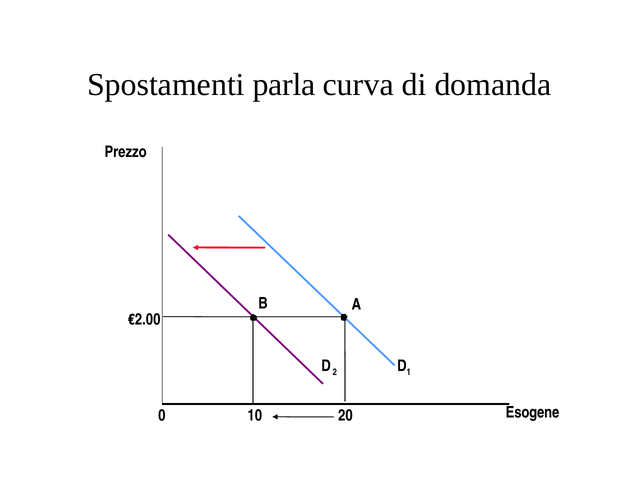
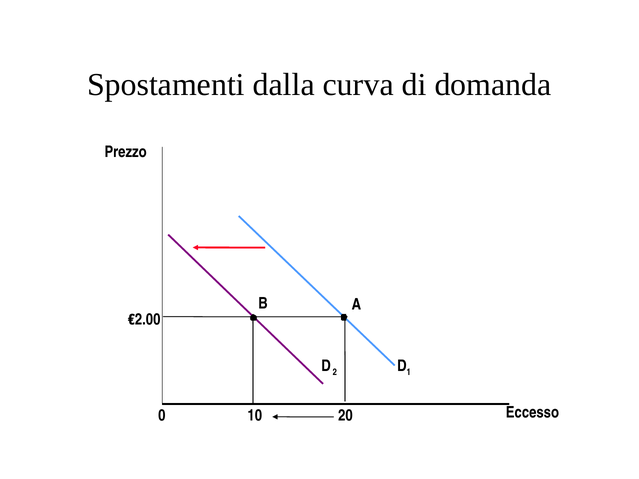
parla: parla -> dalla
Esogene: Esogene -> Eccesso
